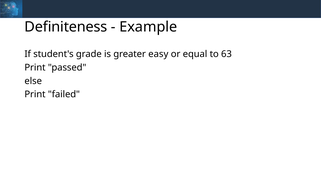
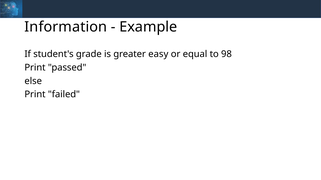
Definiteness: Definiteness -> Information
63: 63 -> 98
